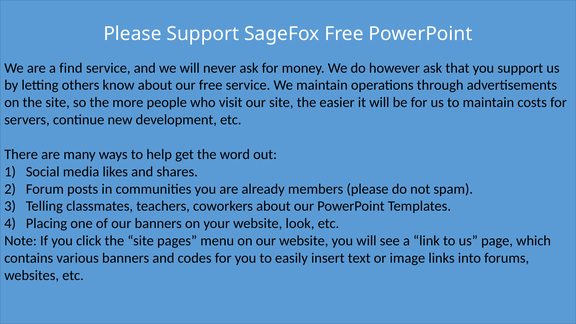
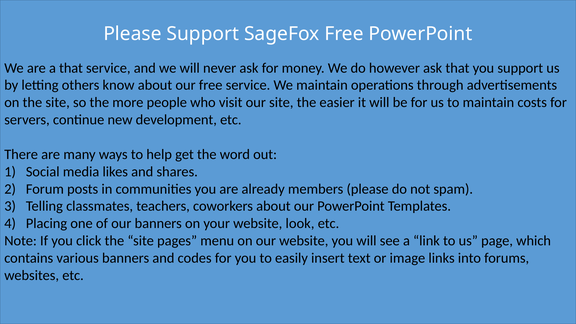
a find: find -> that
